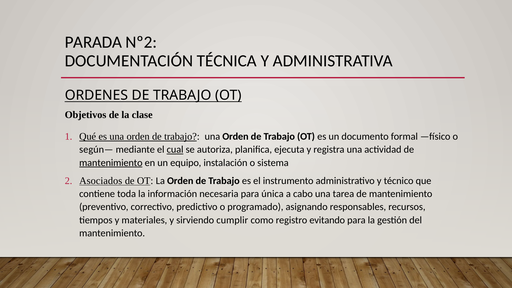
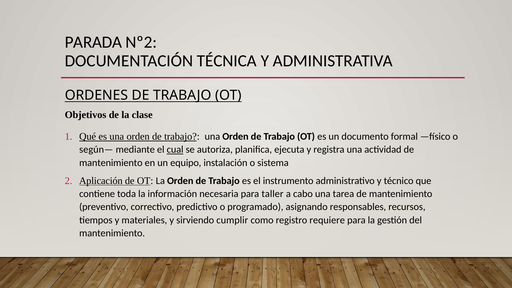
mantenimiento at (111, 163) underline: present -> none
Asociados: Asociados -> Aplicación
única: única -> taller
evitando: evitando -> requiere
